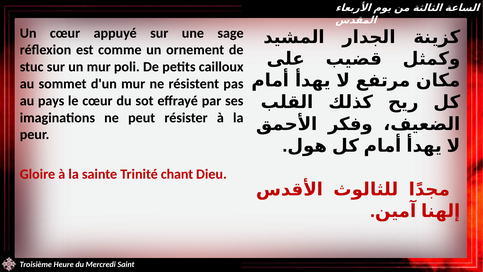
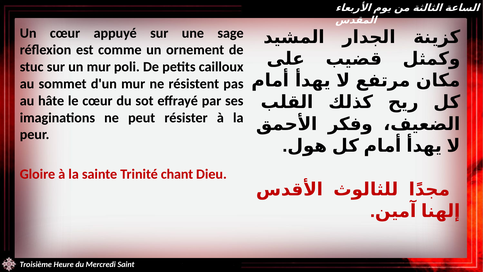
pays: pays -> hâte
